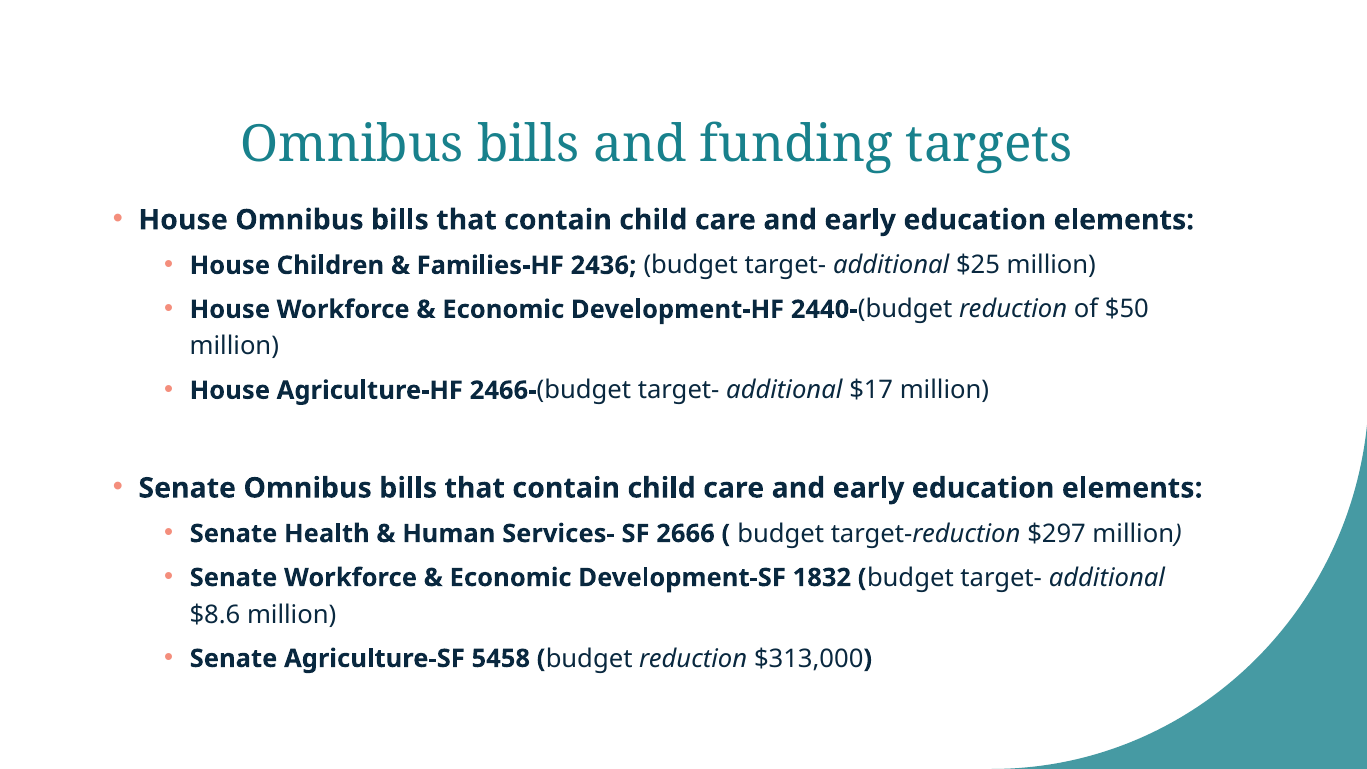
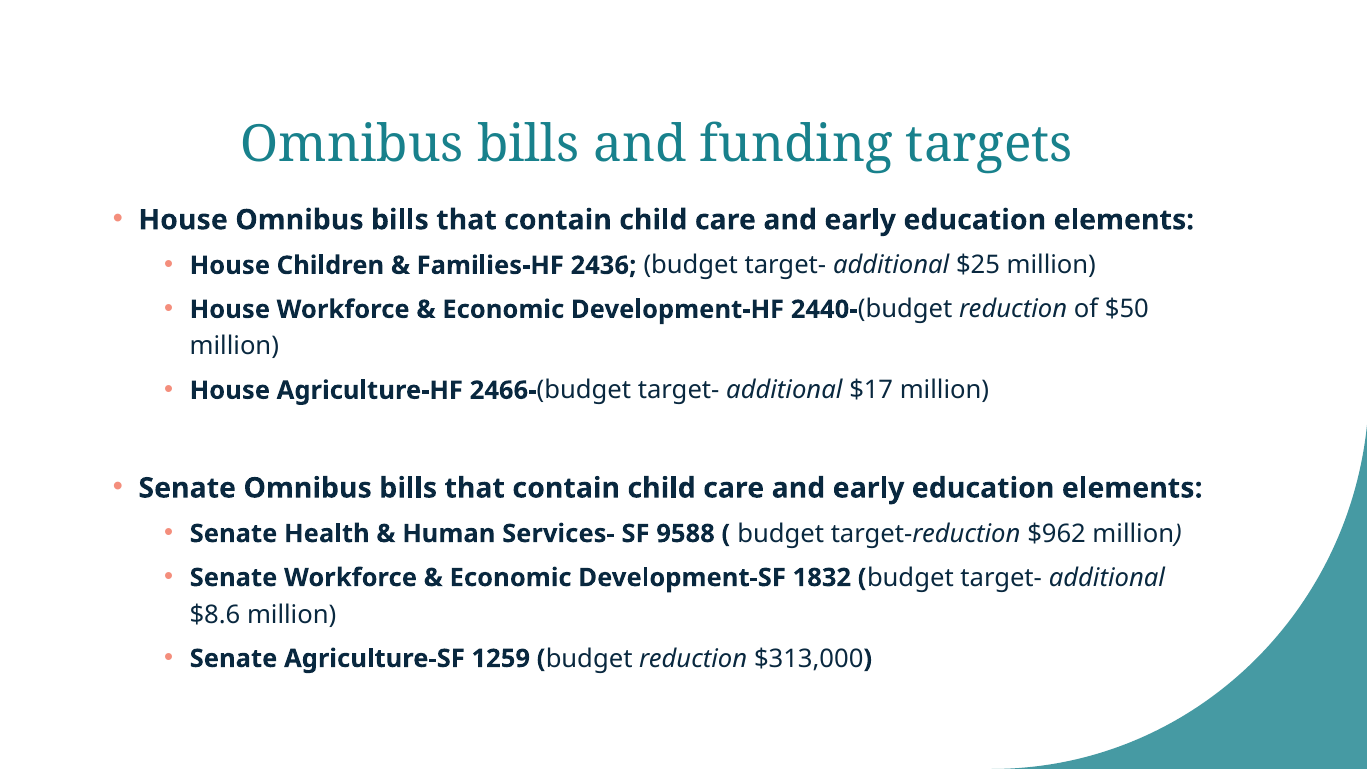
2666: 2666 -> 9588
$297: $297 -> $962
5458: 5458 -> 1259
